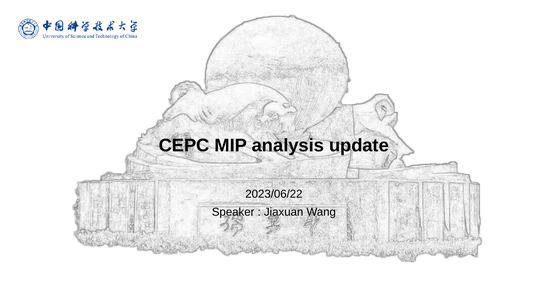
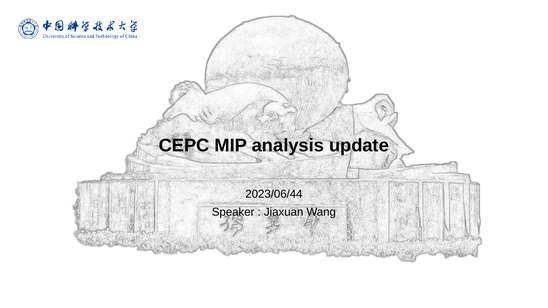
2023/06/22: 2023/06/22 -> 2023/06/44
